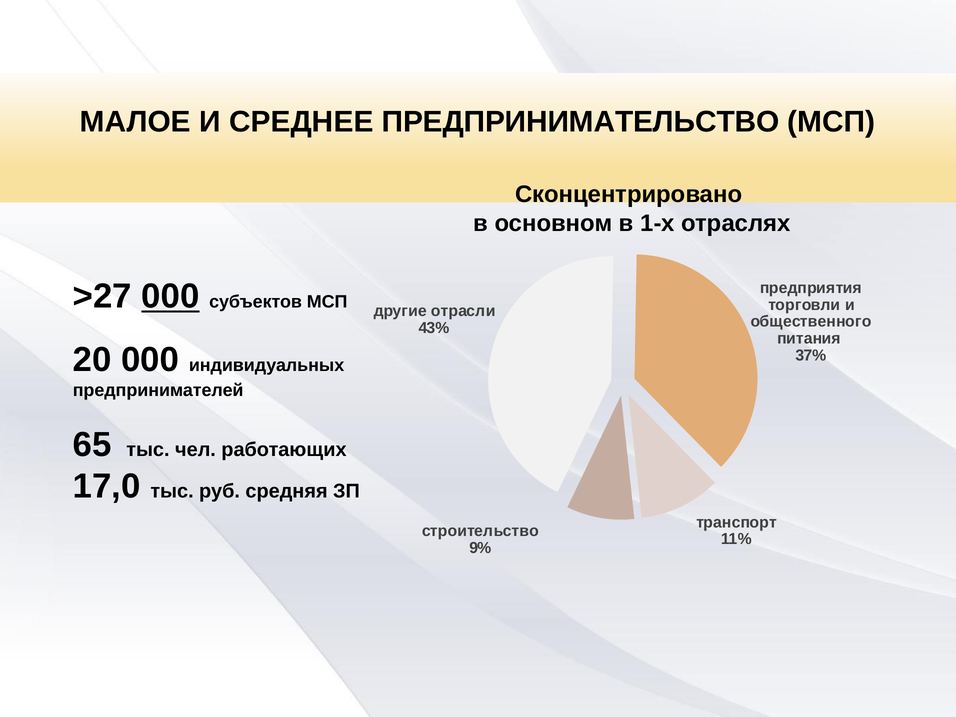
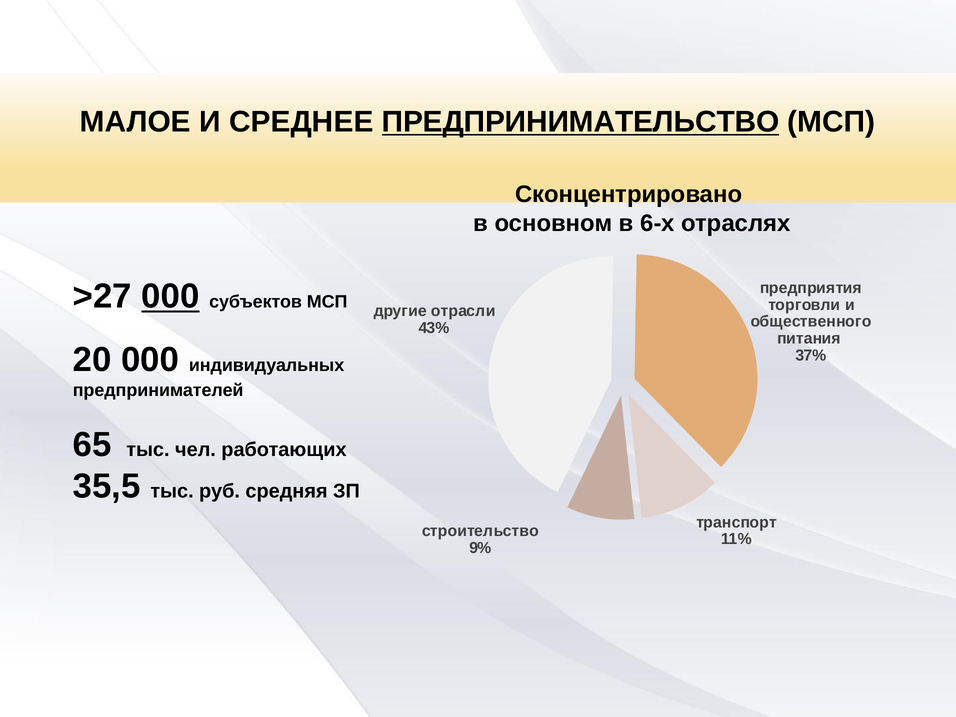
ПРЕДПРИНИМАТЕЛЬСТВО underline: none -> present
1-х: 1-х -> 6-х
17,0: 17,0 -> 35,5
